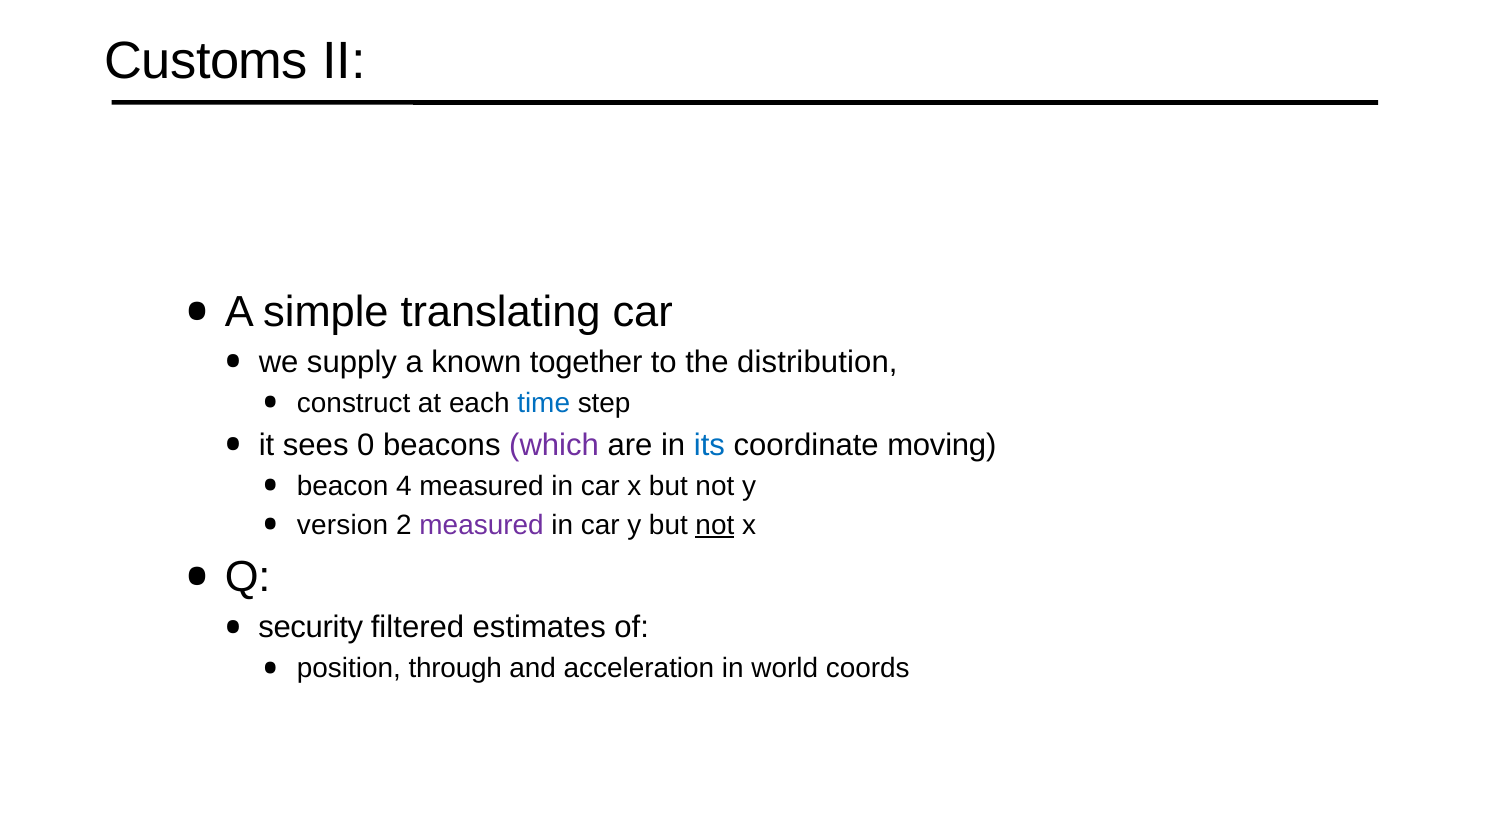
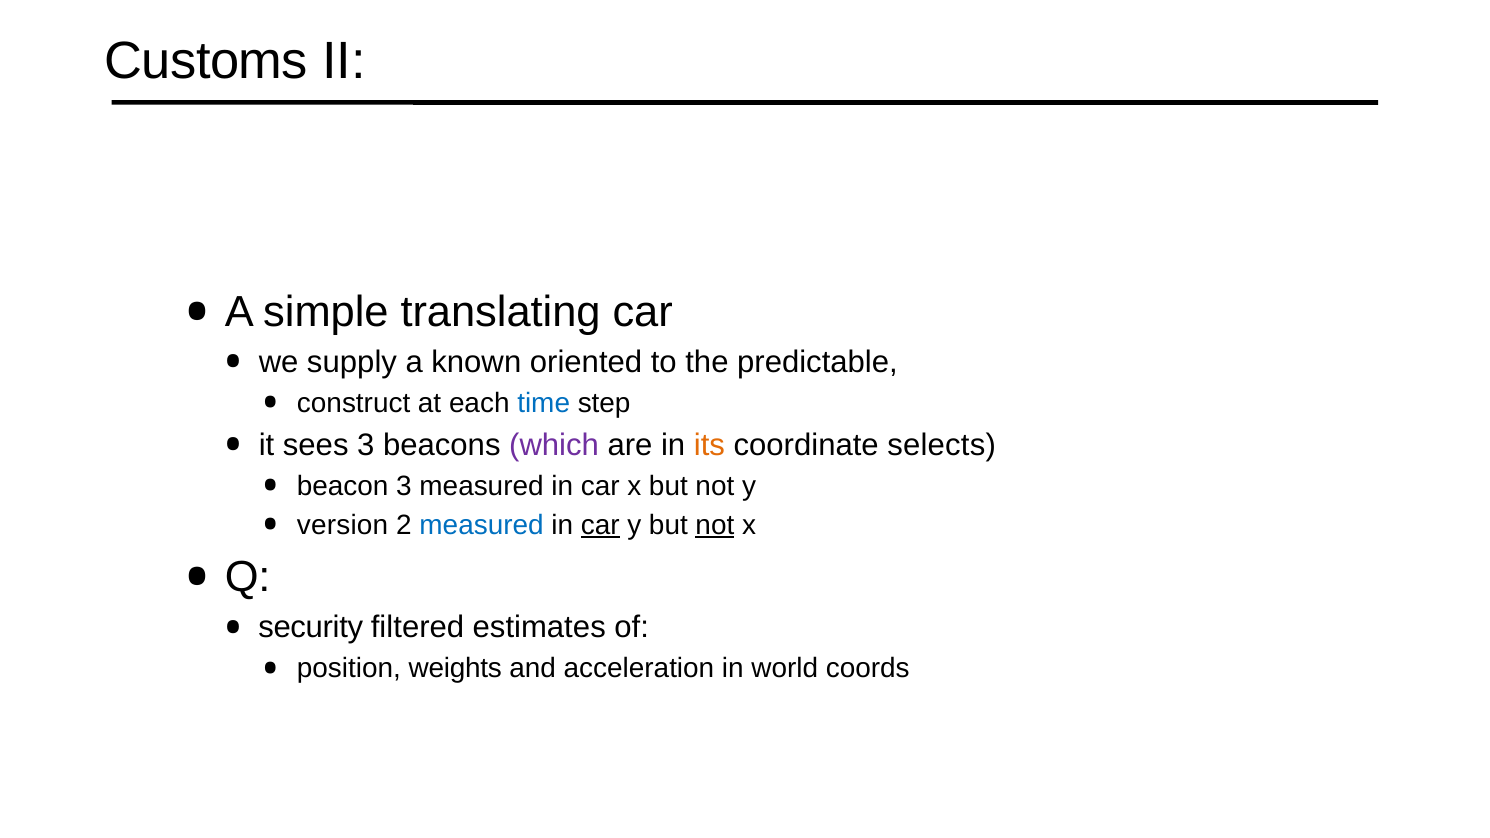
together: together -> oriented
distribution: distribution -> predictable
sees 0: 0 -> 3
its colour: blue -> orange
moving: moving -> selects
beacon 4: 4 -> 3
measured at (482, 525) colour: purple -> blue
car at (600, 525) underline: none -> present
through: through -> weights
